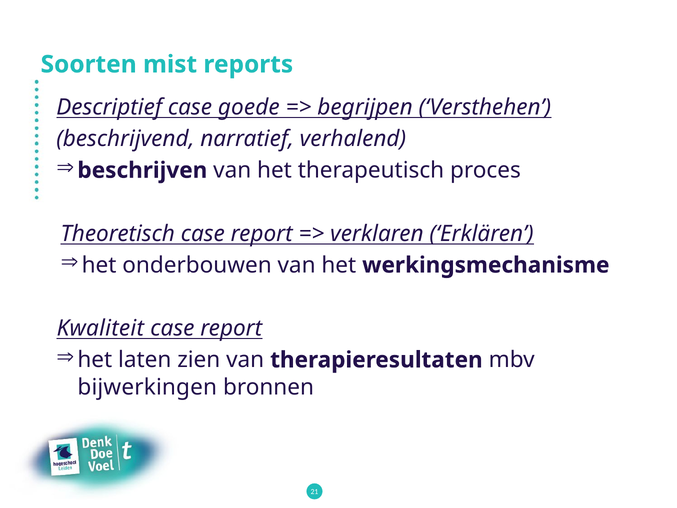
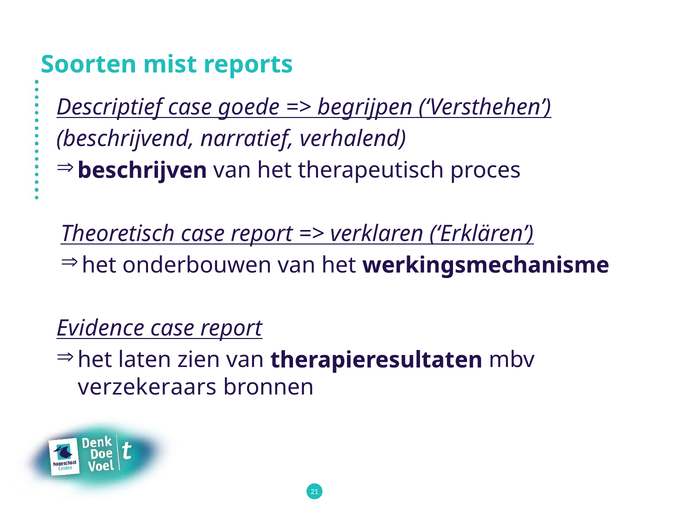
Kwaliteit: Kwaliteit -> Evidence
bijwerkingen: bijwerkingen -> verzekeraars
